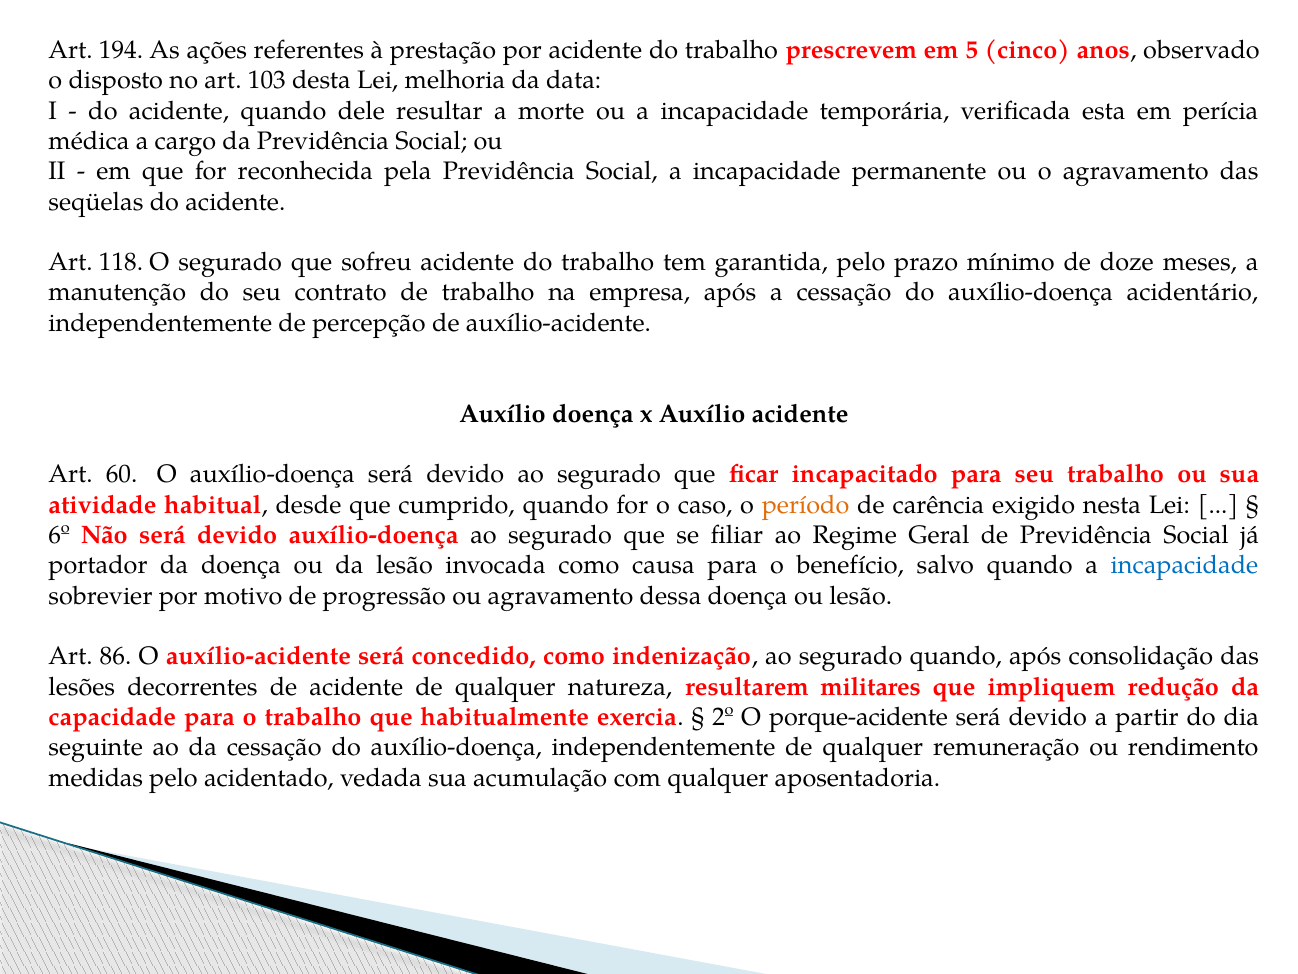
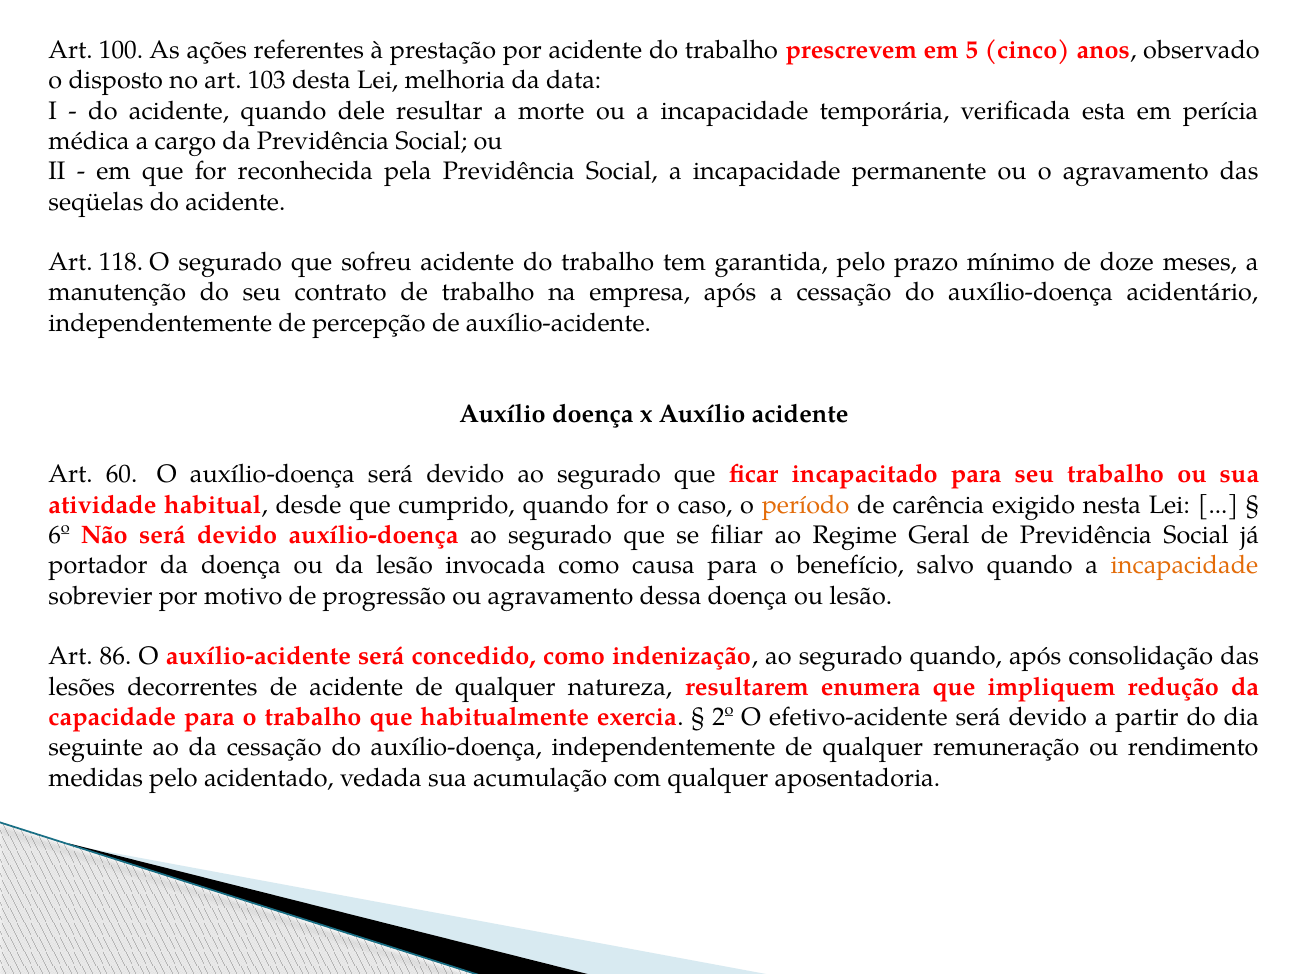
194: 194 -> 100
incapacidade at (1184, 565) colour: blue -> orange
militares: militares -> enumera
porque-acidente: porque-acidente -> efetivo-acidente
